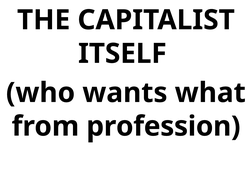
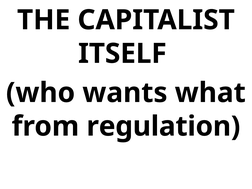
profession: profession -> regulation
